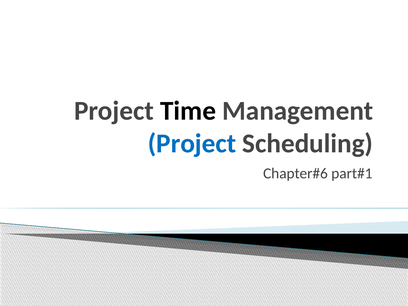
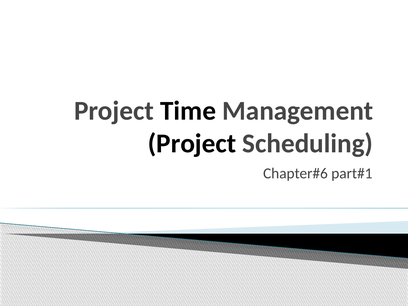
Project at (192, 143) colour: blue -> black
